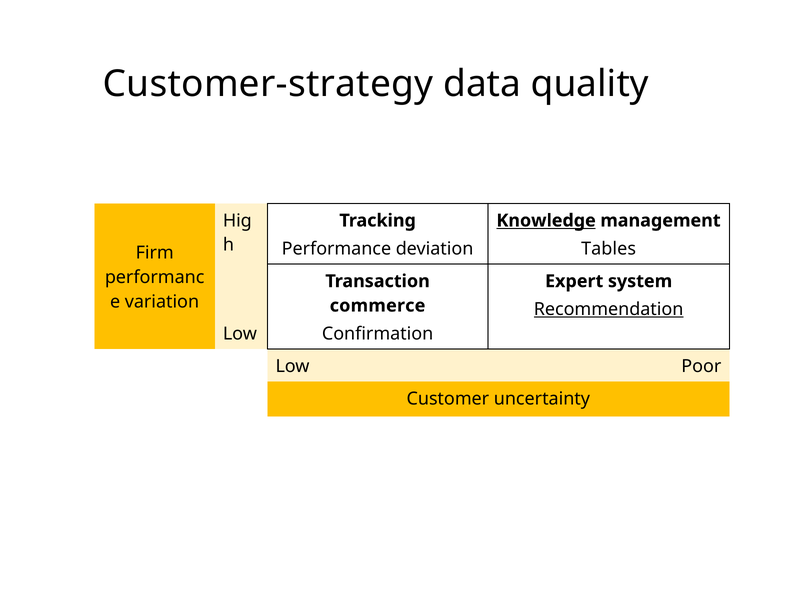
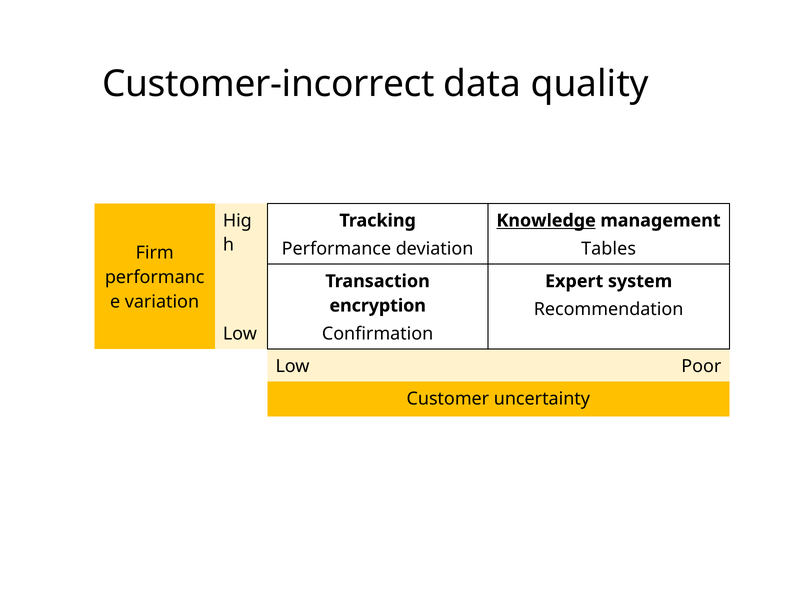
Customer-strategy: Customer-strategy -> Customer-incorrect
commerce: commerce -> encryption
Recommendation underline: present -> none
